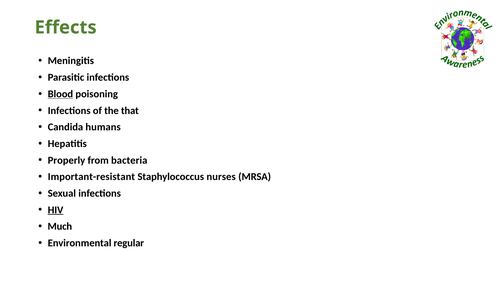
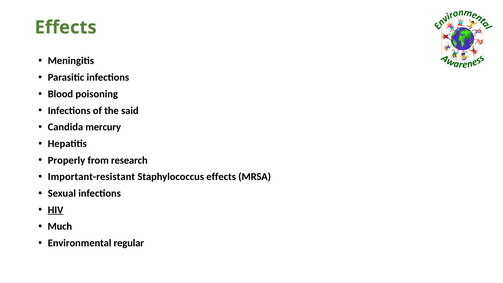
Blood underline: present -> none
that: that -> said
humans: humans -> mercury
bacteria: bacteria -> research
Staphylococcus nurses: nurses -> effects
